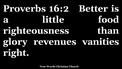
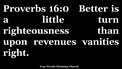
16:2: 16:2 -> 16:0
food: food -> turn
glory: glory -> upon
